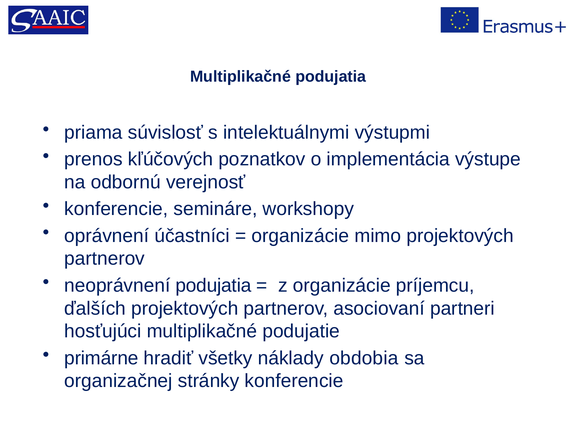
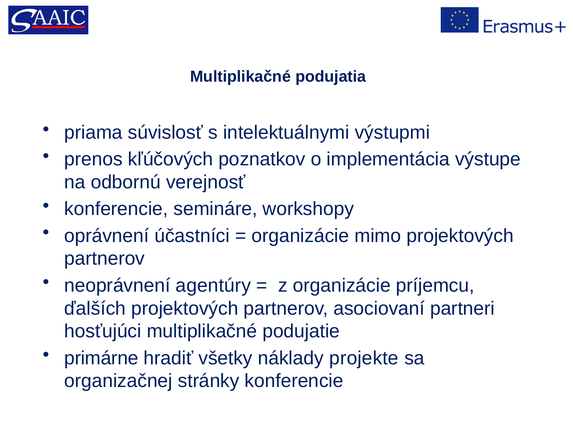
neoprávnení podujatia: podujatia -> agentúry
obdobia: obdobia -> projekte
